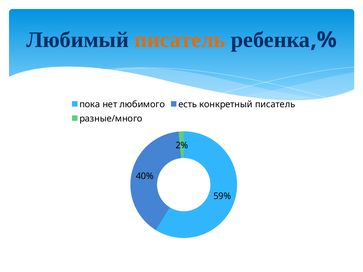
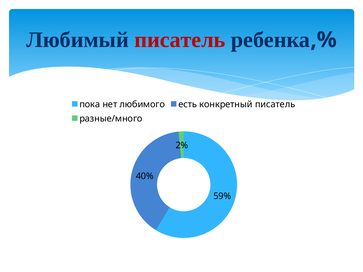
писатель at (180, 40) colour: orange -> red
